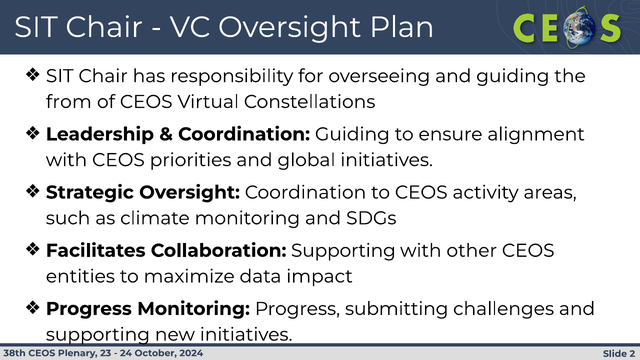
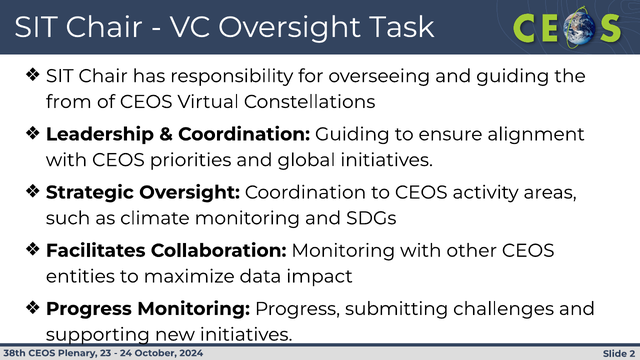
Plan: Plan -> Task
Collaboration Supporting: Supporting -> Monitoring
